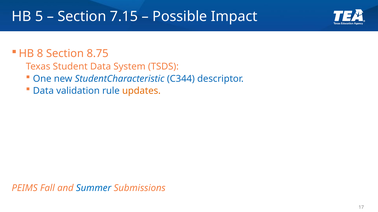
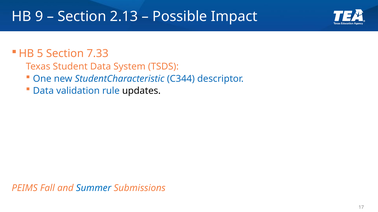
5: 5 -> 9
7.15: 7.15 -> 2.13
8: 8 -> 5
8.75: 8.75 -> 7.33
updates colour: orange -> black
